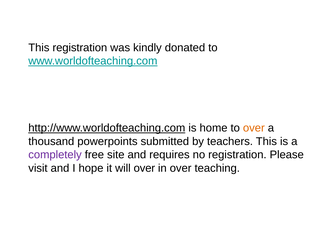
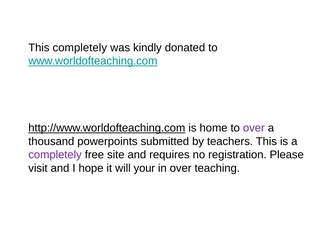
This registration: registration -> completely
over at (254, 128) colour: orange -> purple
will over: over -> your
